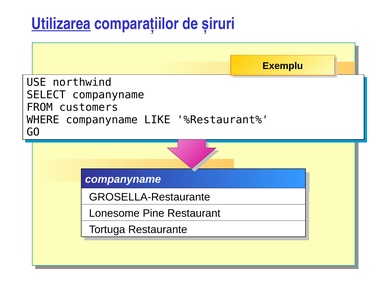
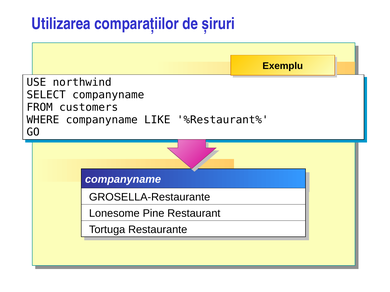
Utilizarea underline: present -> none
